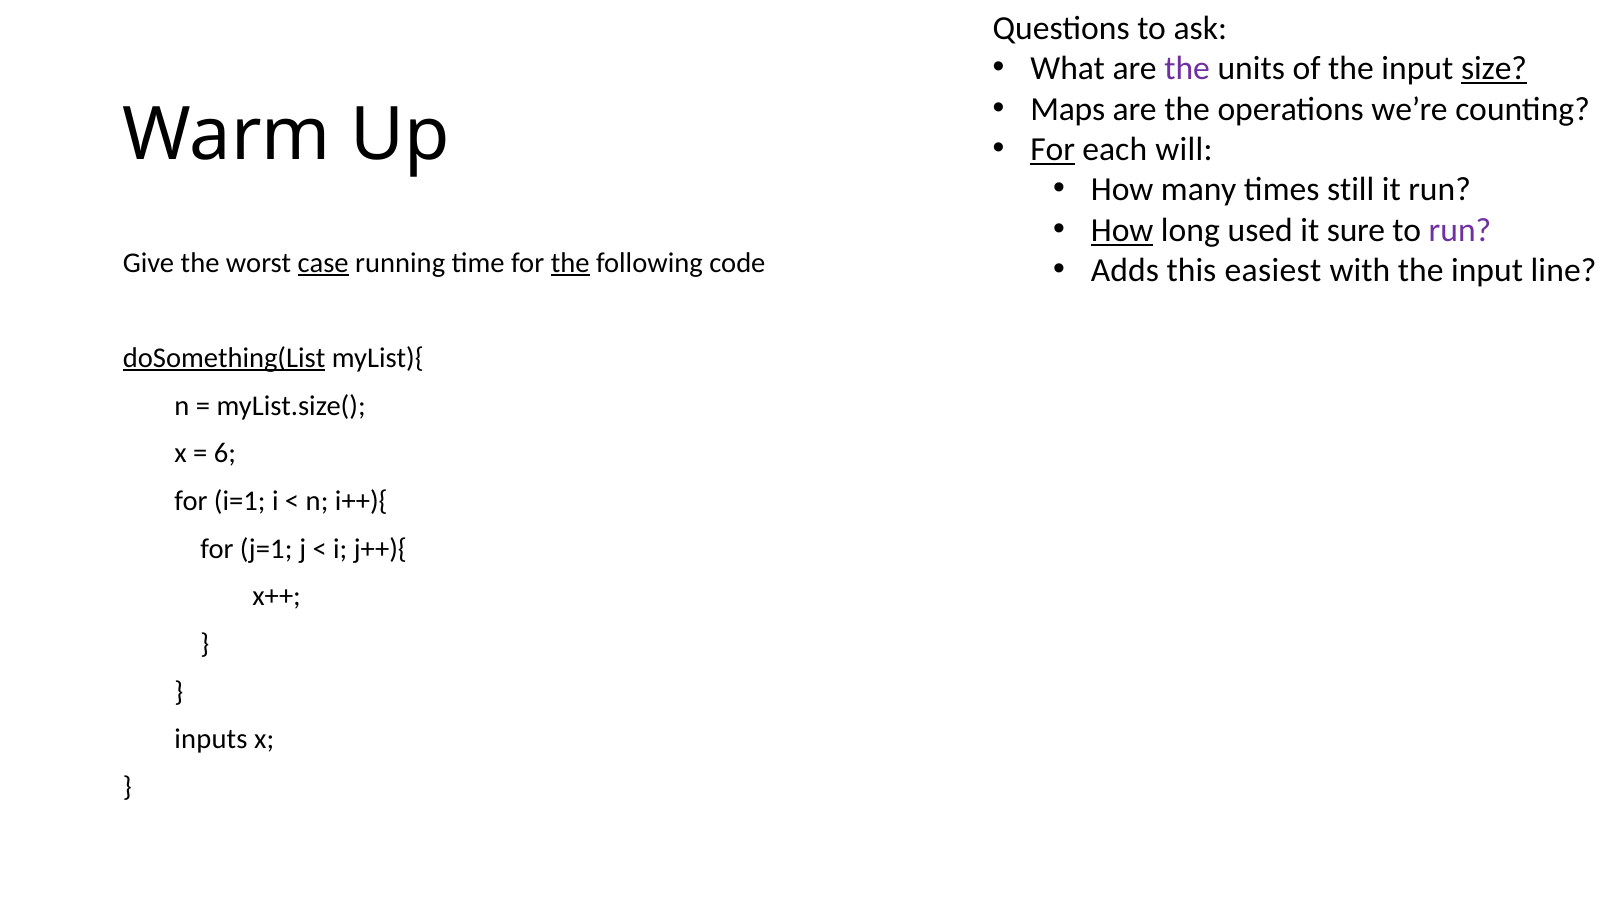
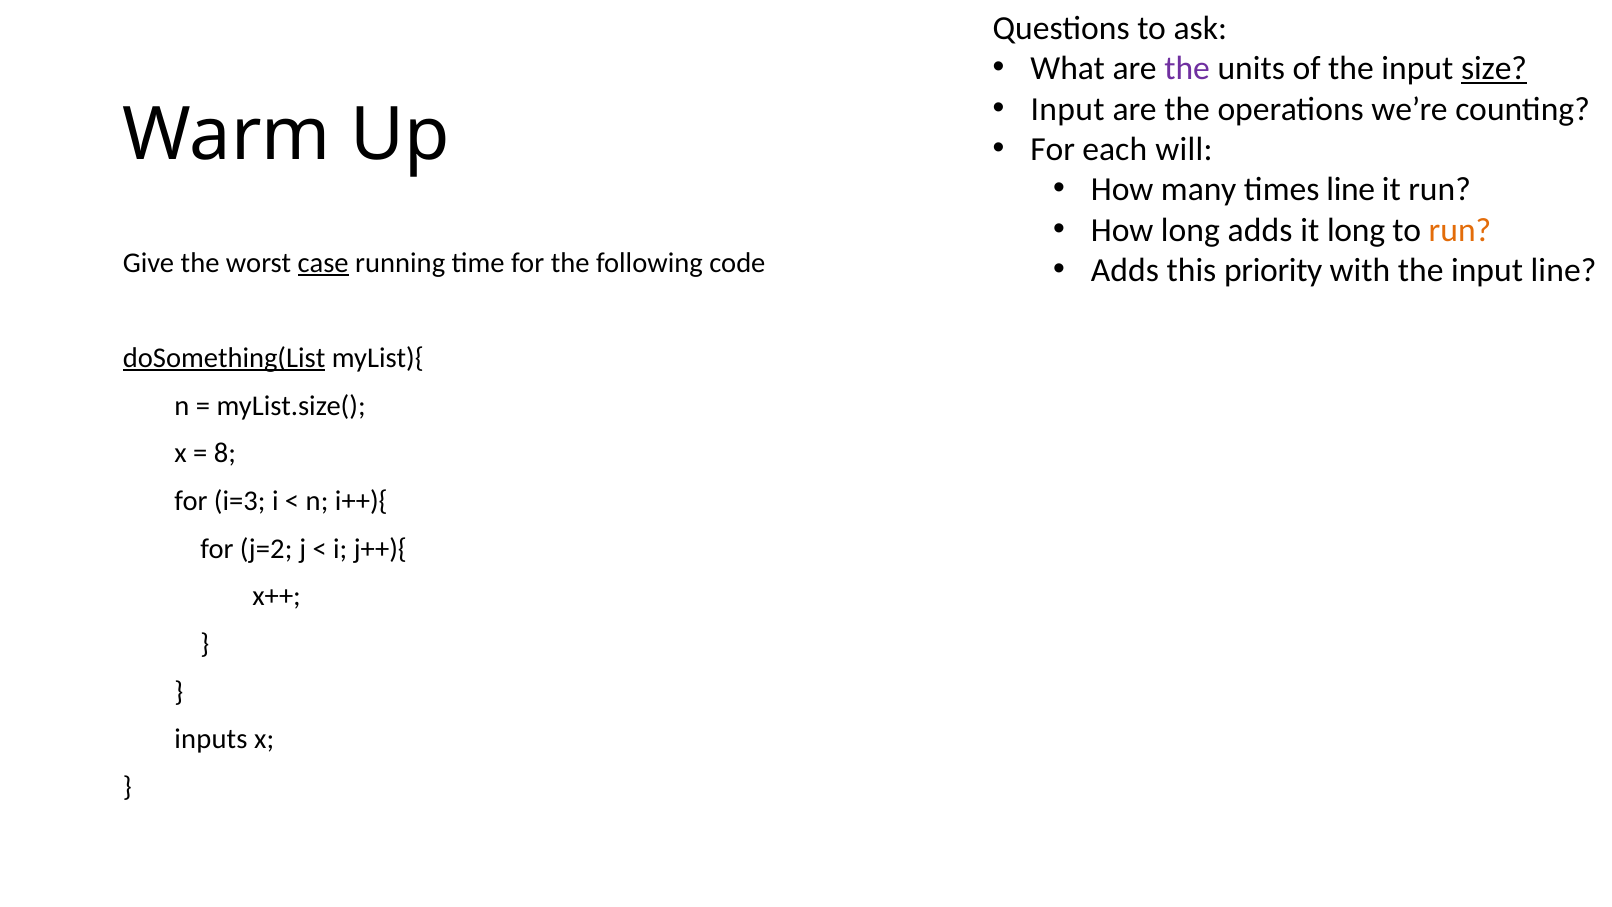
Maps at (1068, 109): Maps -> Input
For at (1053, 149) underline: present -> none
times still: still -> line
How at (1122, 230) underline: present -> none
long used: used -> adds
it sure: sure -> long
run at (1460, 230) colour: purple -> orange
the at (570, 263) underline: present -> none
easiest: easiest -> priority
6: 6 -> 8
i=1: i=1 -> i=3
j=1: j=1 -> j=2
